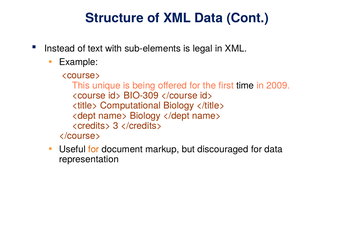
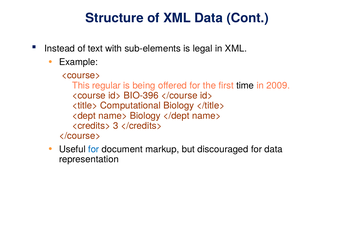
unique: unique -> regular
BIO-309: BIO-309 -> BIO-396
for at (94, 150) colour: orange -> blue
